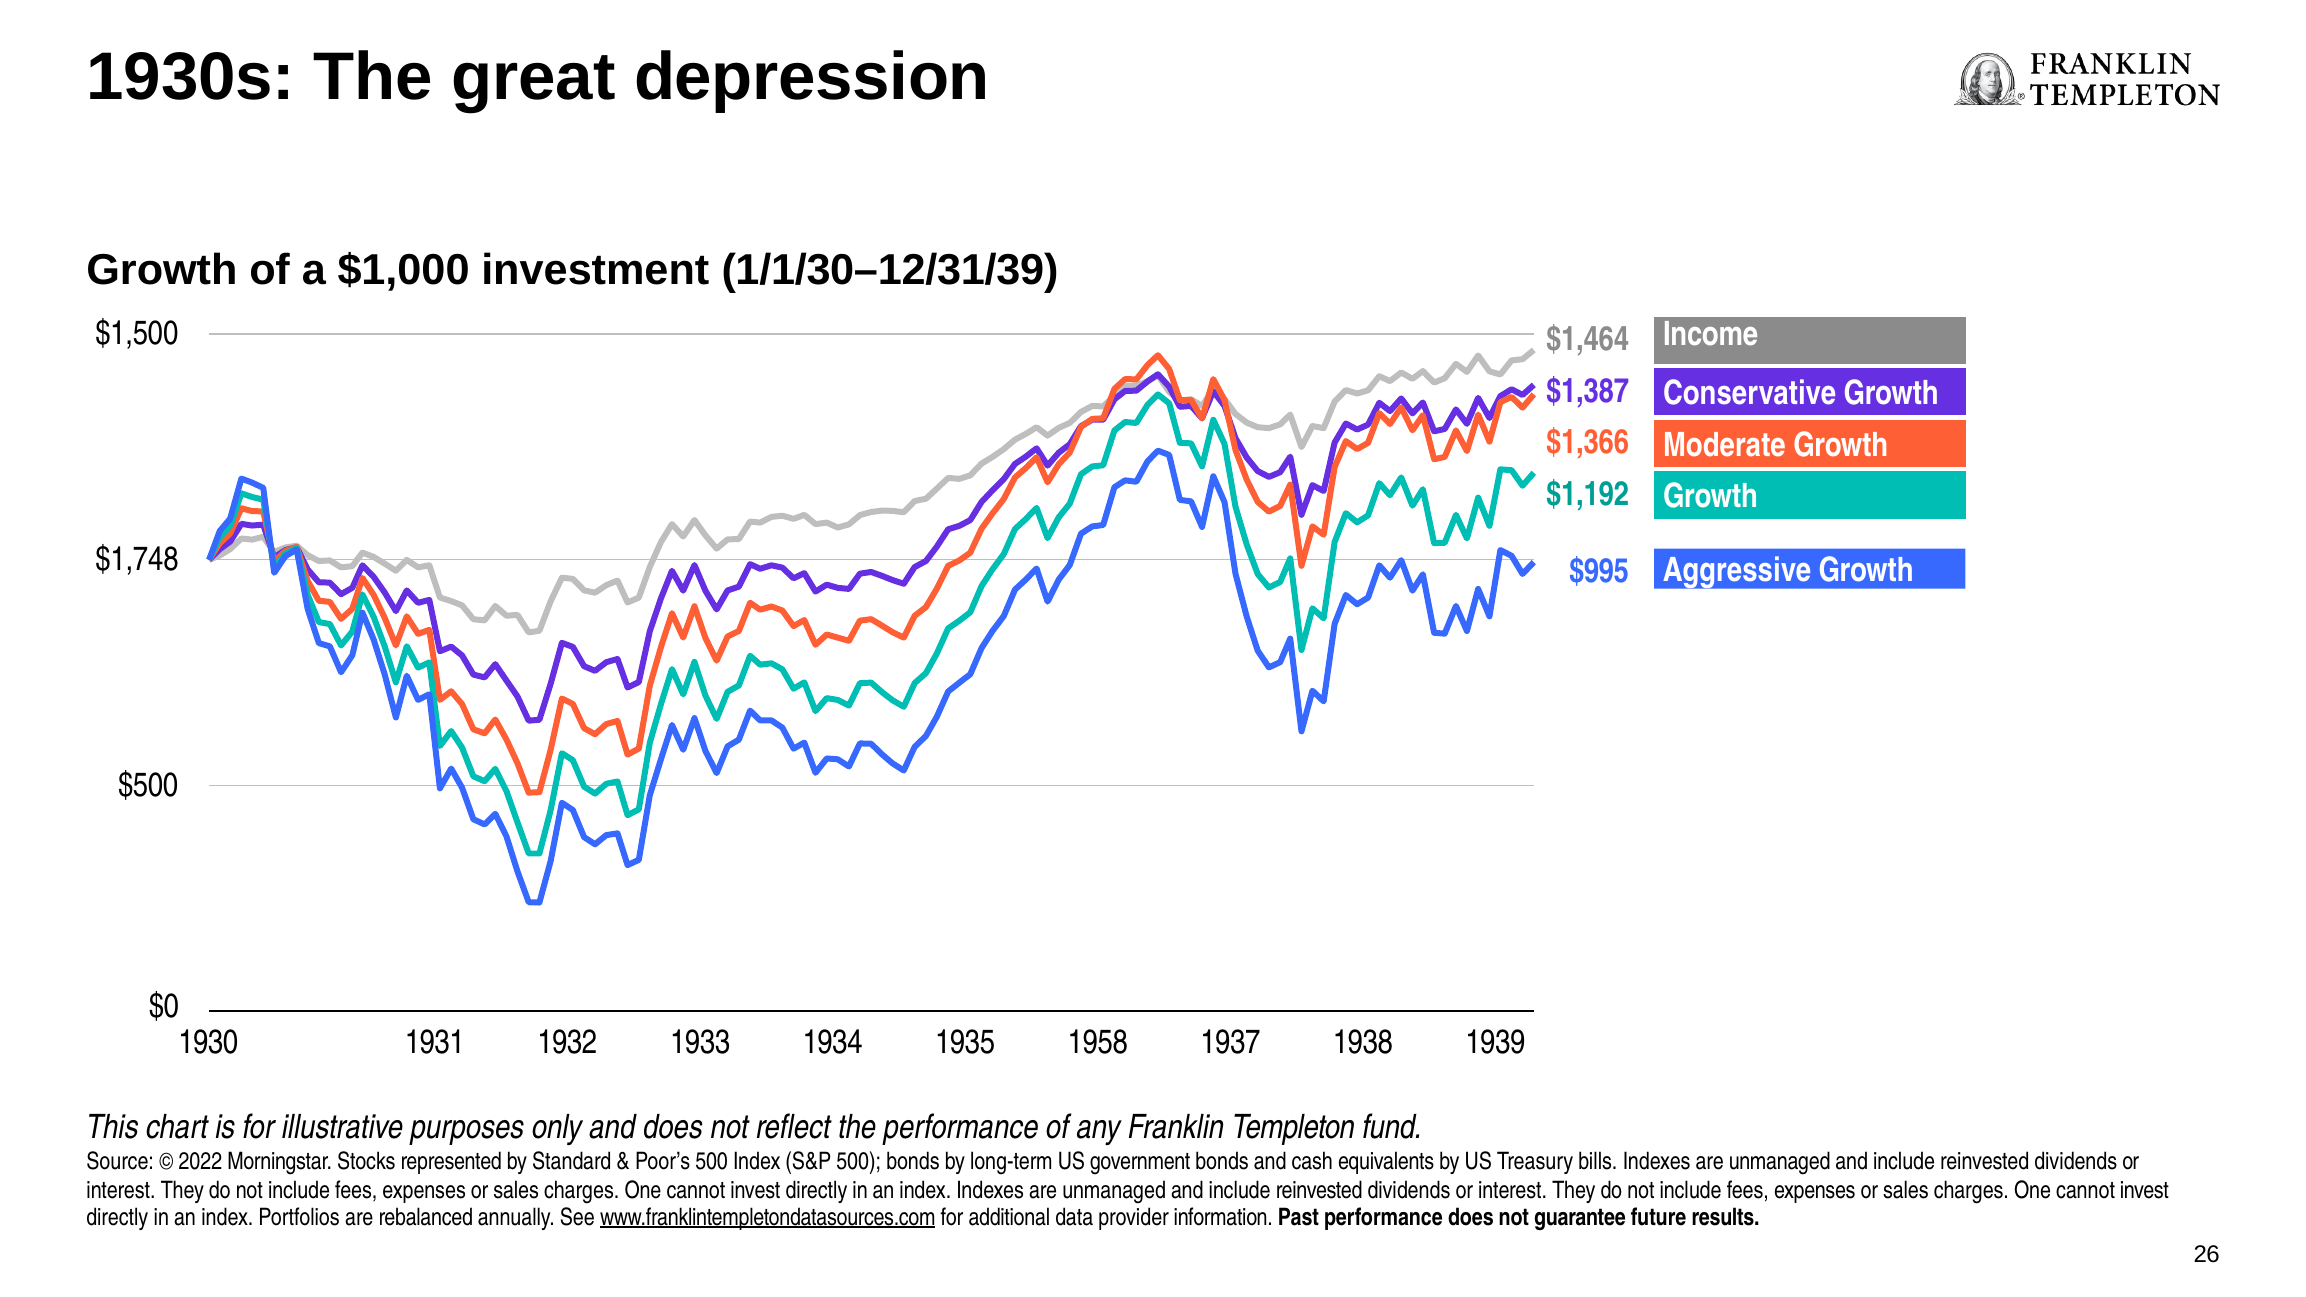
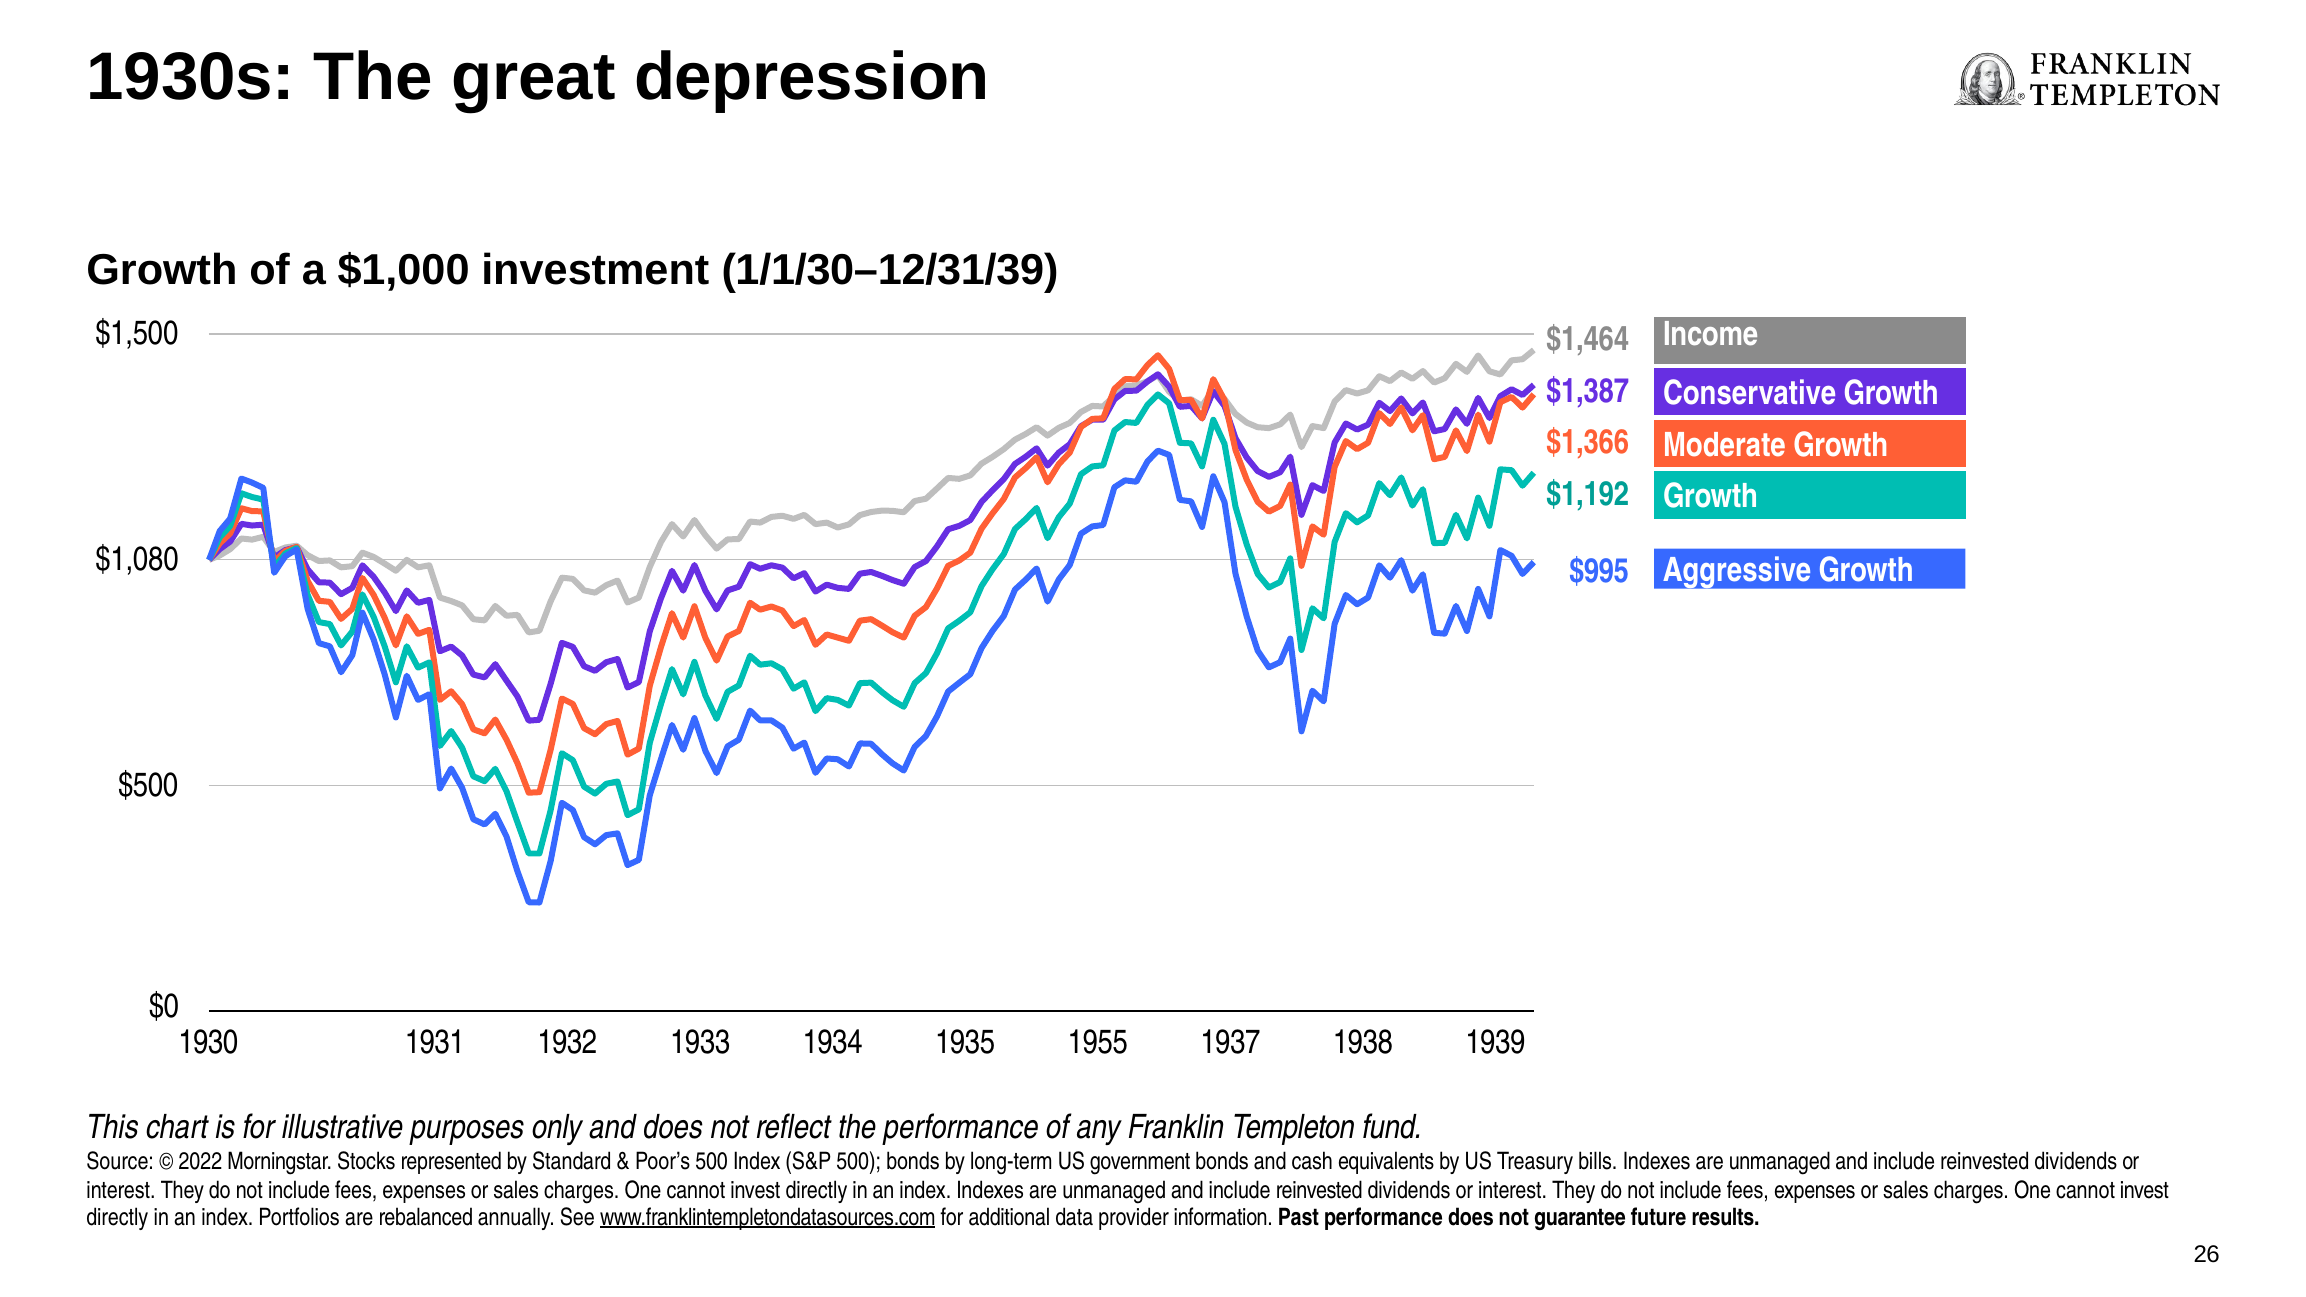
$1,748: $1,748 -> $1,080
1958: 1958 -> 1955
